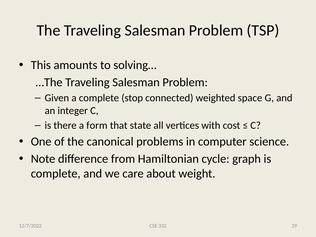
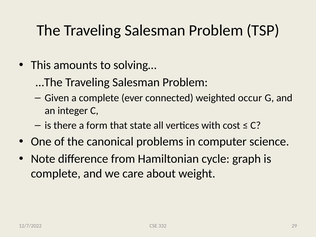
stop: stop -> ever
space: space -> occur
